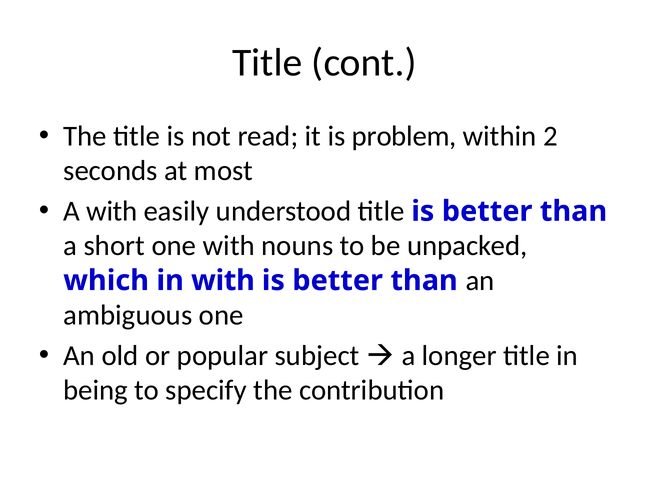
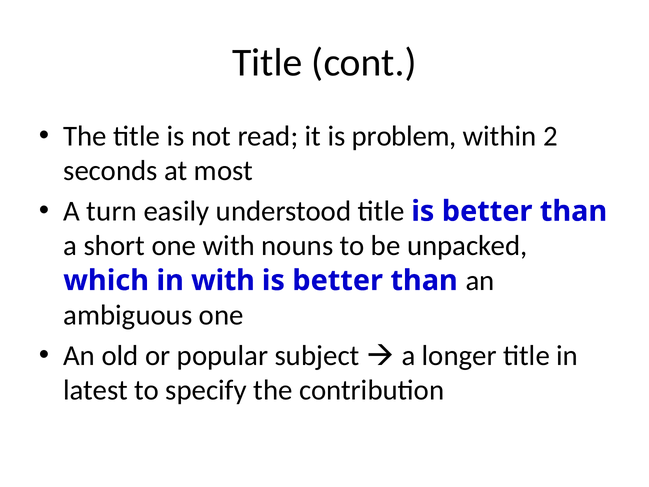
A with: with -> turn
being: being -> latest
